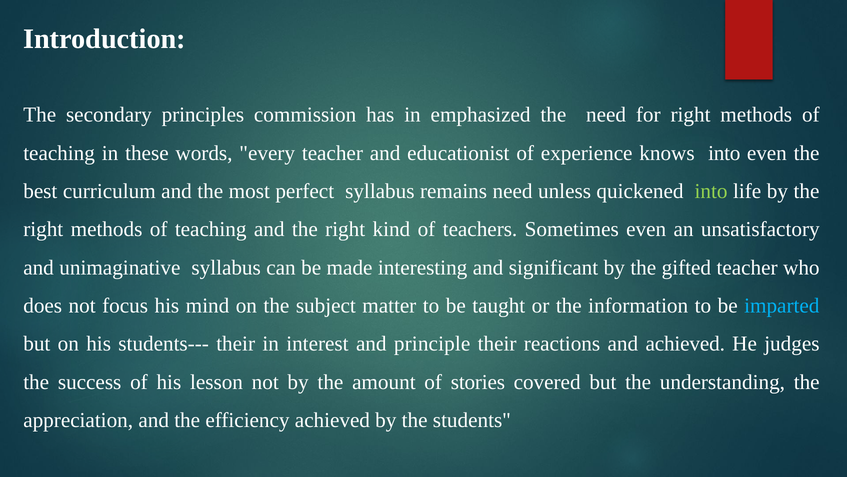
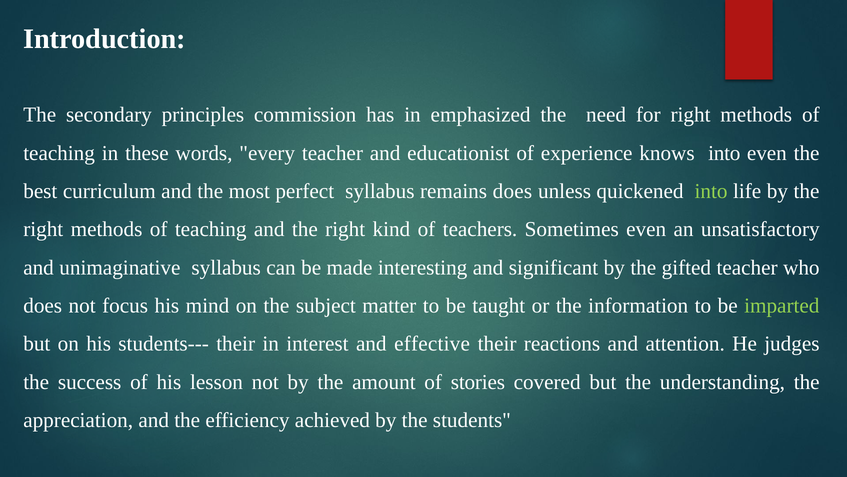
remains need: need -> does
imparted colour: light blue -> light green
principle: principle -> effective
and achieved: achieved -> attention
